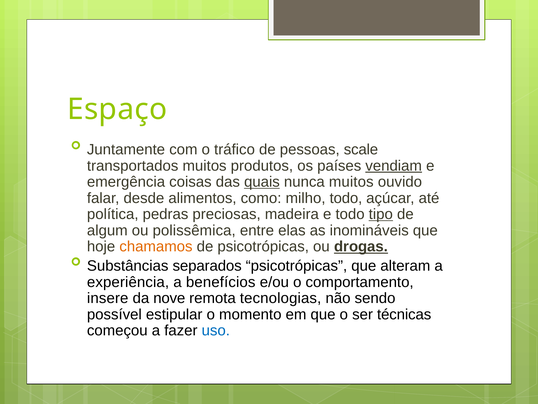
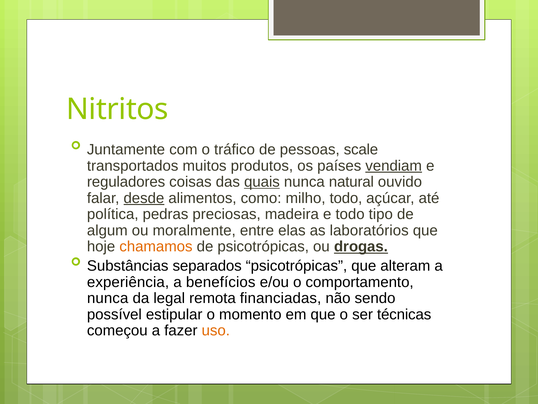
Espaço: Espaço -> Nitritos
emergência: emergência -> reguladores
nunca muitos: muitos -> natural
desde underline: none -> present
tipo underline: present -> none
polissêmica: polissêmica -> moralmente
inomináveis: inomináveis -> laboratórios
insere at (108, 298): insere -> nunca
nove: nove -> legal
tecnologias: tecnologias -> financiadas
uso colour: blue -> orange
